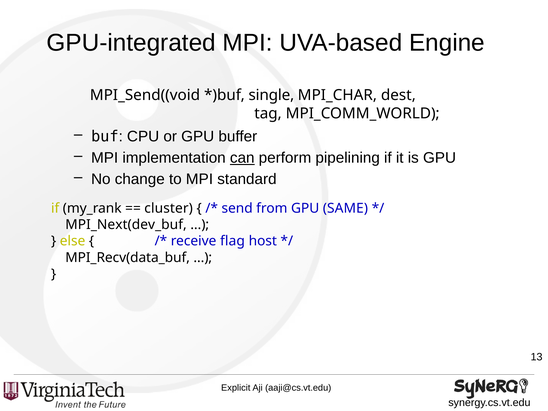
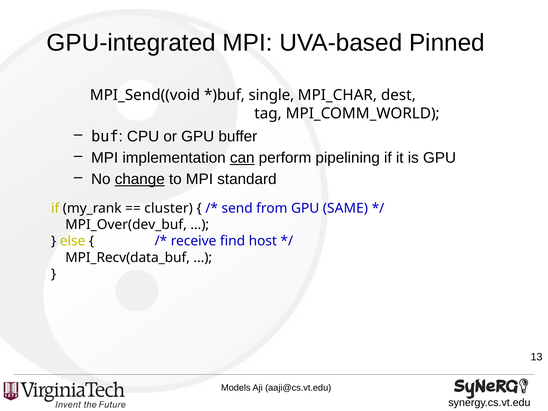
Engine: Engine -> Pinned
change underline: none -> present
MPI_Next(dev_buf: MPI_Next(dev_buf -> MPI_Over(dev_buf
flag: flag -> find
Explicit: Explicit -> Models
